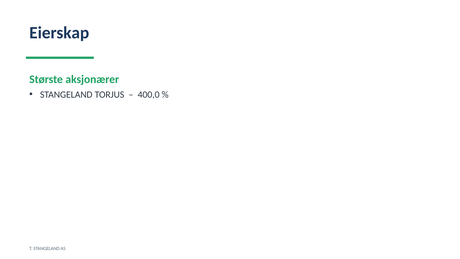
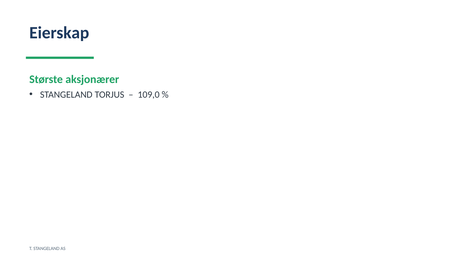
400,0: 400,0 -> 109,0
